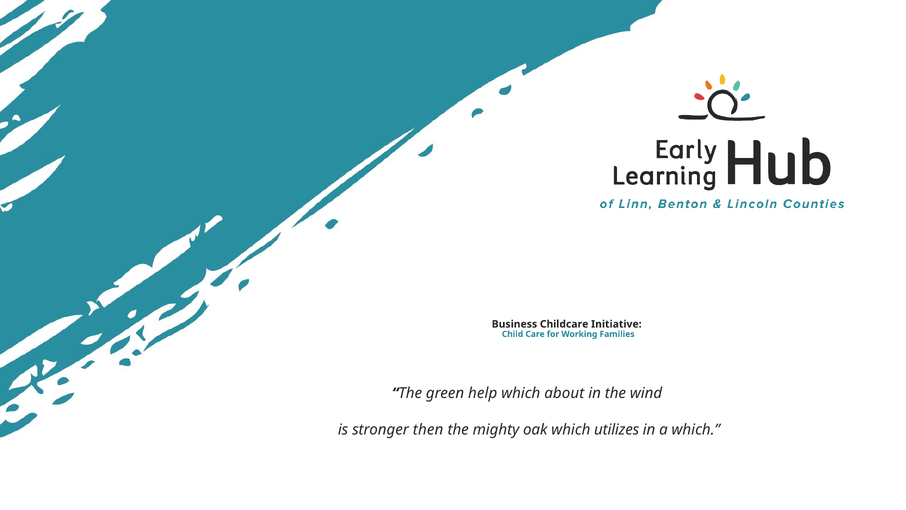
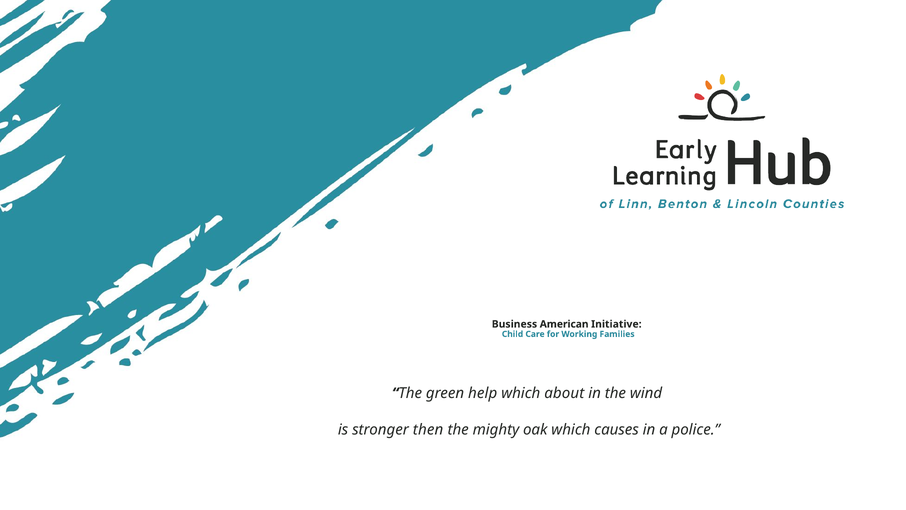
Childcare: Childcare -> American
utilizes: utilizes -> causes
a which: which -> police
